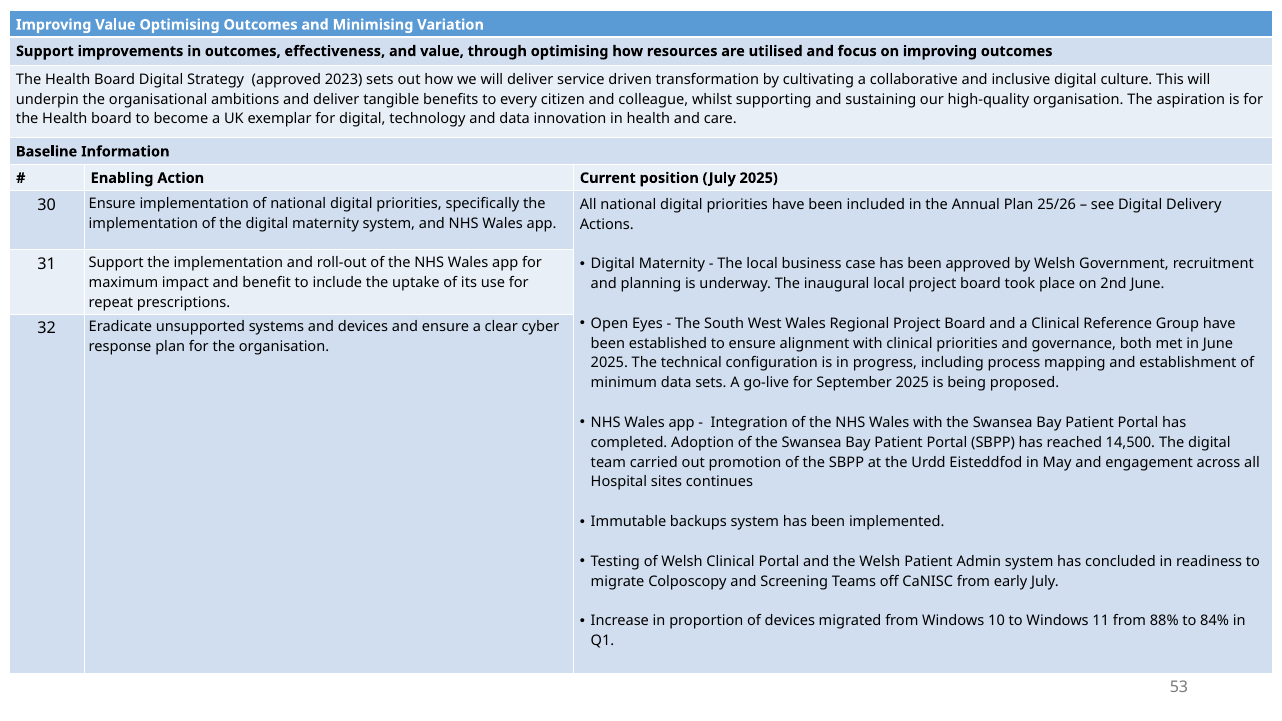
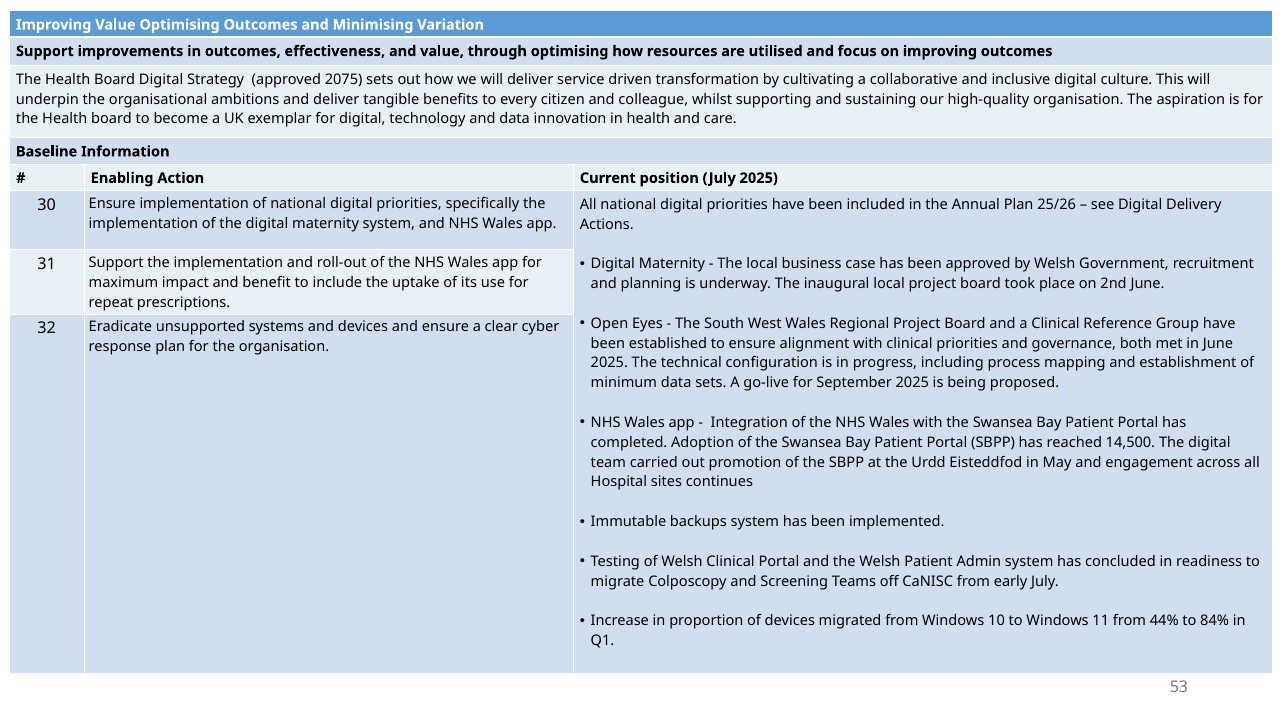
2023: 2023 -> 2075
88%: 88% -> 44%
